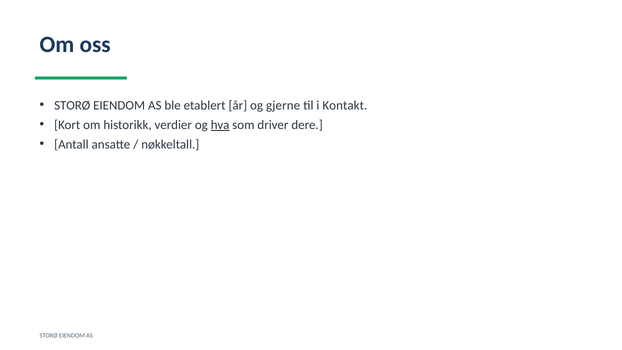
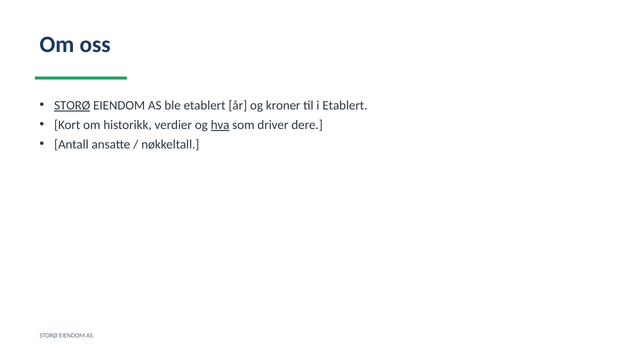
STORØ at (72, 105) underline: none -> present
gjerne: gjerne -> kroner
i Kontakt: Kontakt -> Etablert
